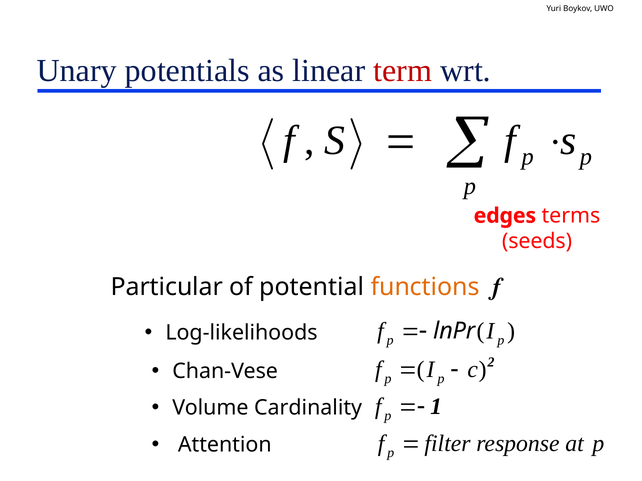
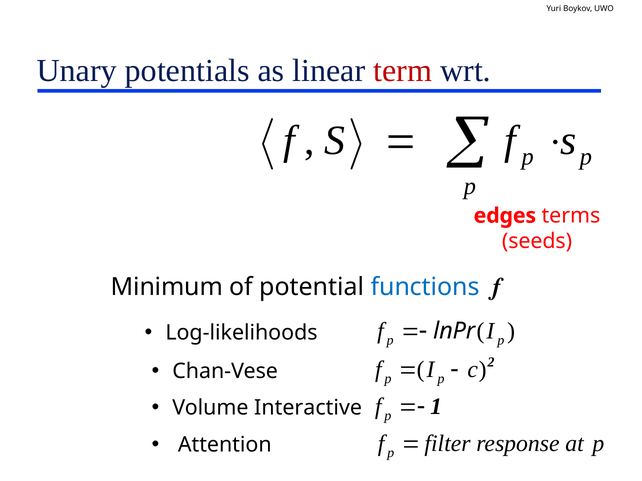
Particular: Particular -> Minimum
functions colour: orange -> blue
Cardinality: Cardinality -> Interactive
